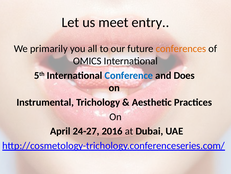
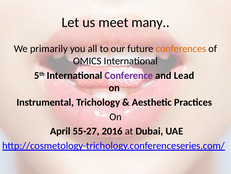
entry: entry -> many
Conference colour: blue -> purple
Does: Does -> Lead
24-27: 24-27 -> 55-27
